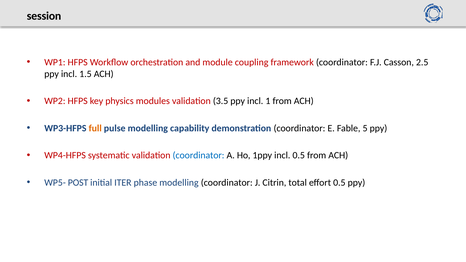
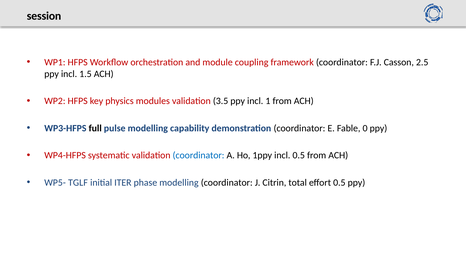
full colour: orange -> black
5: 5 -> 0
POST: POST -> TGLF
